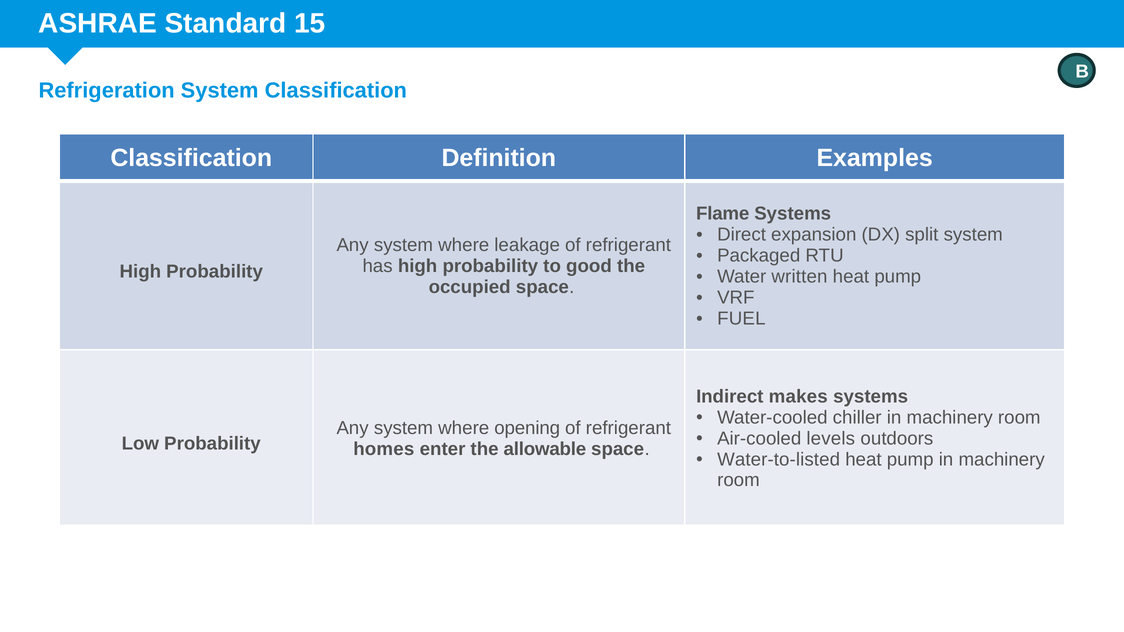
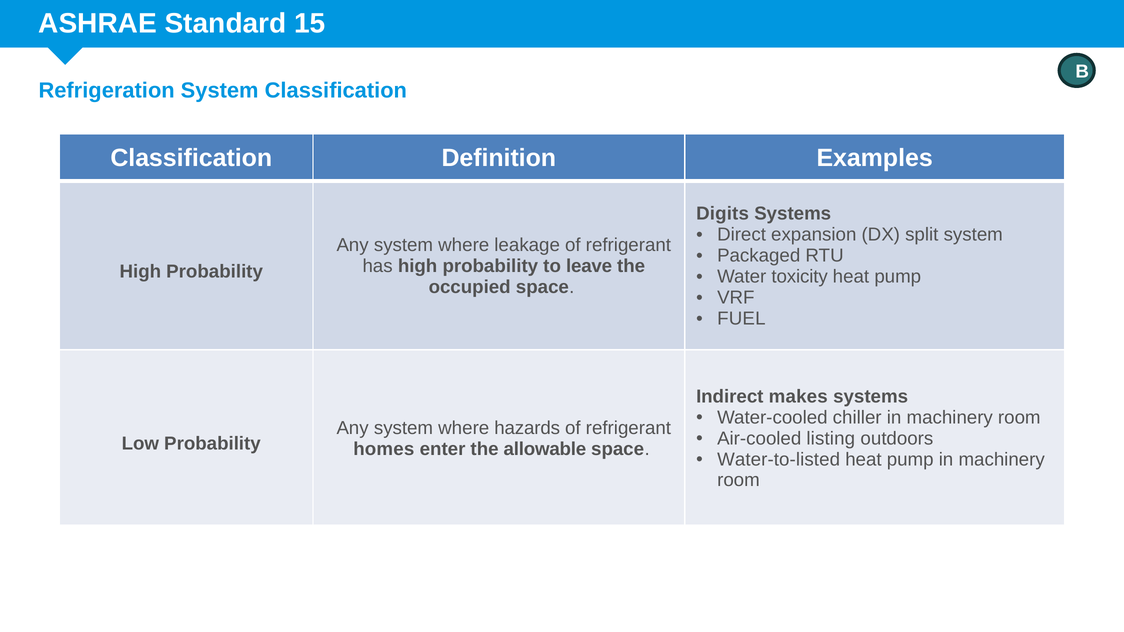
Flame: Flame -> Digits
good: good -> leave
written: written -> toxicity
opening: opening -> hazards
levels: levels -> listing
